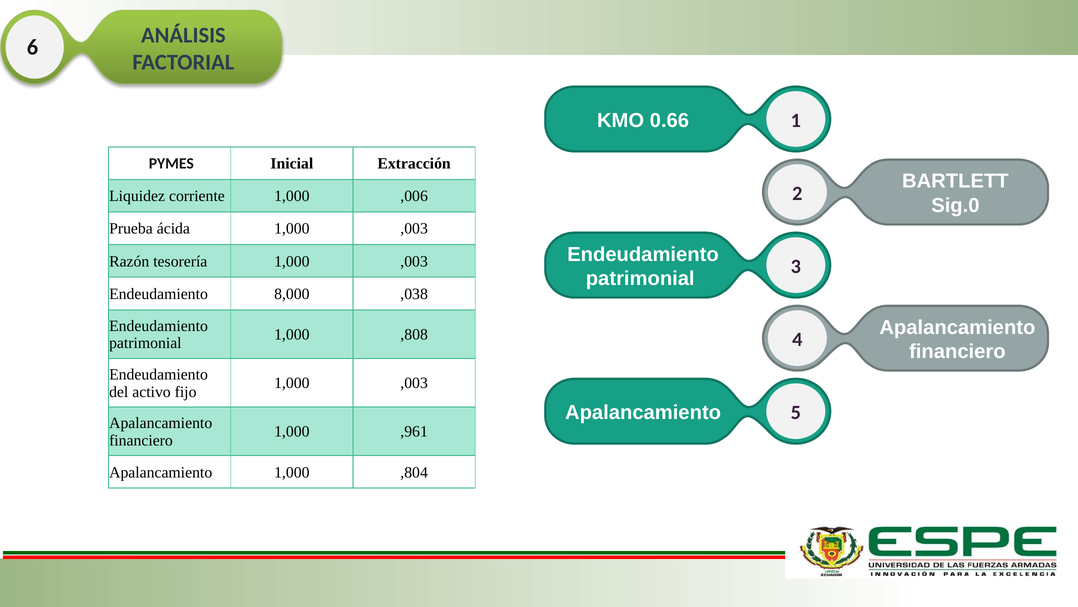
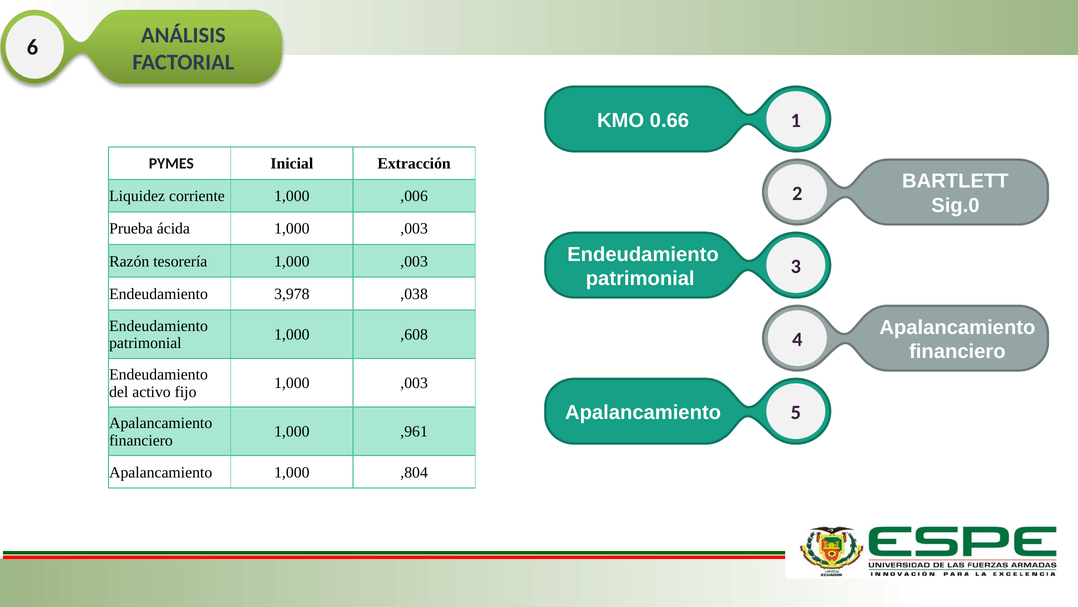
8,000: 8,000 -> 3,978
,808: ,808 -> ,608
